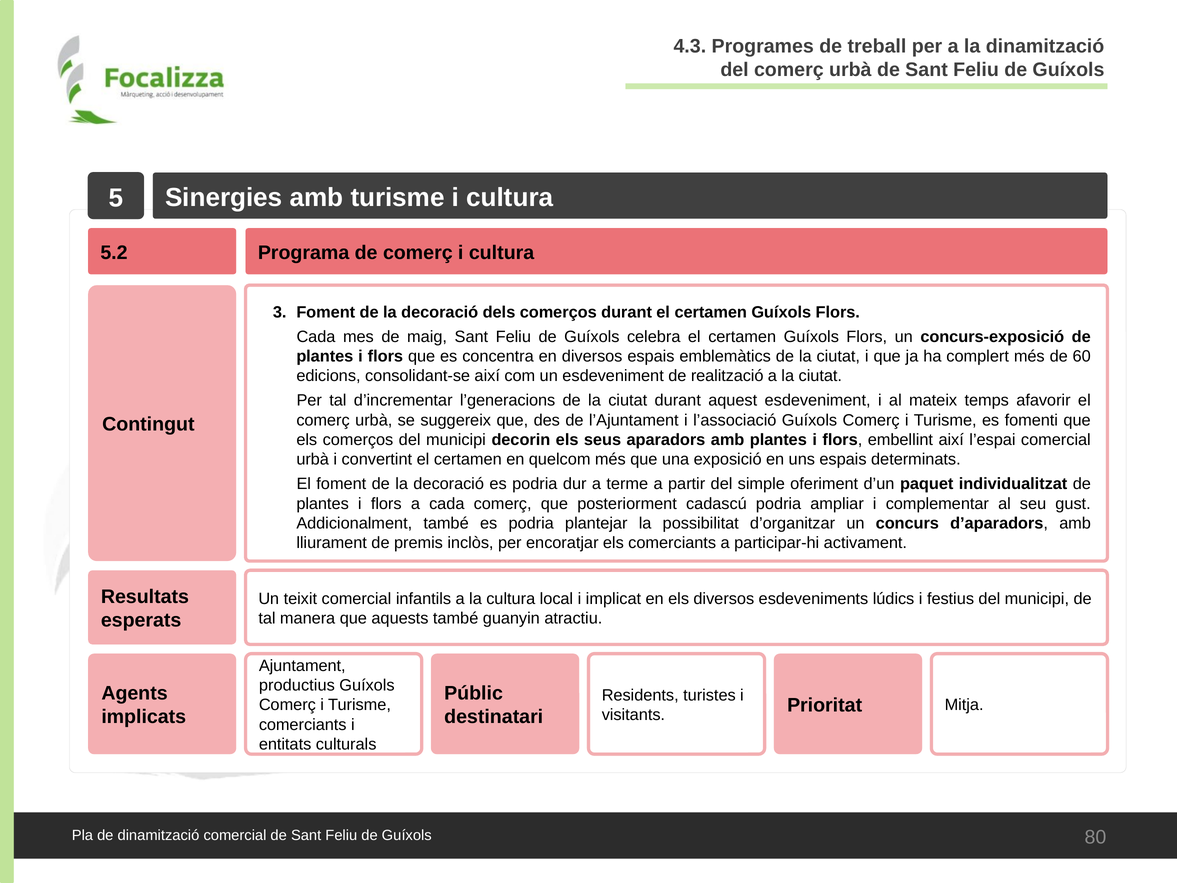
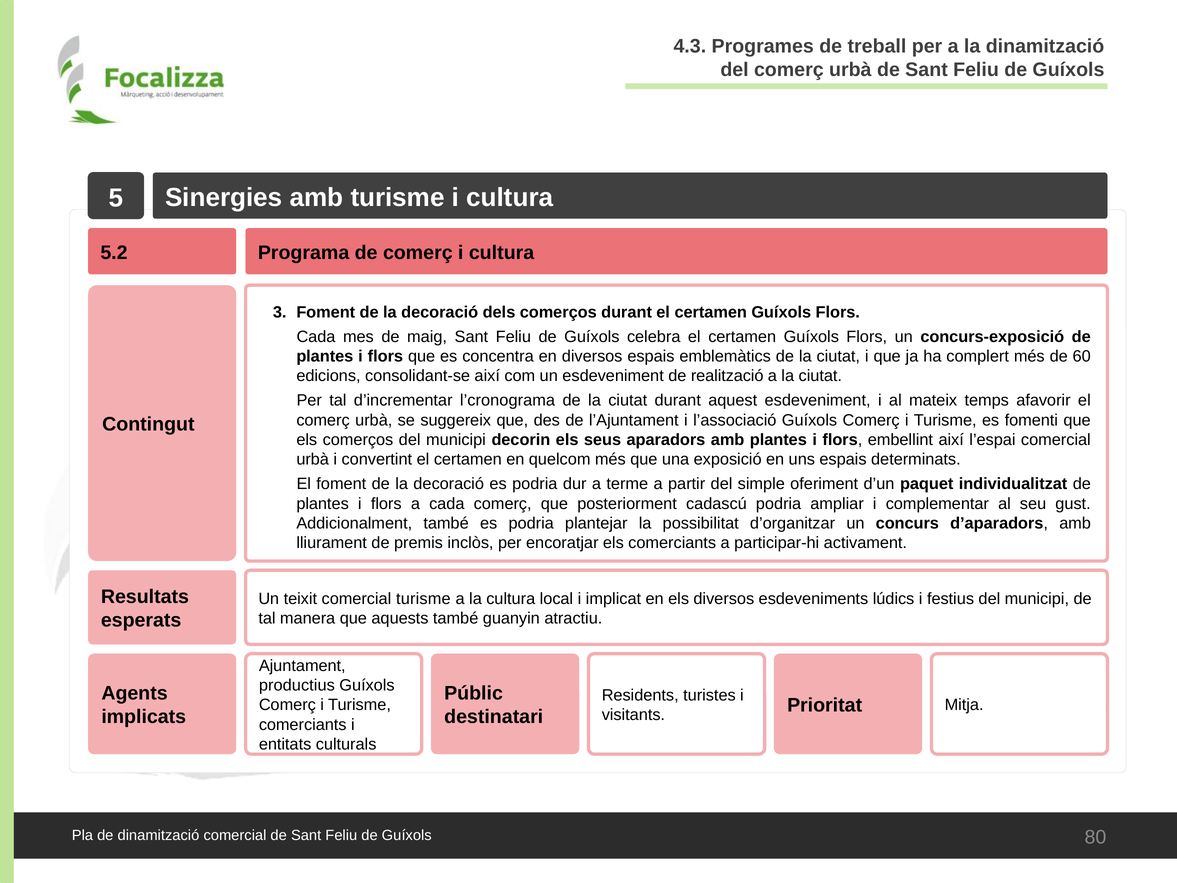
l’generacions: l’generacions -> l’cronograma
comercial infantils: infantils -> turisme
